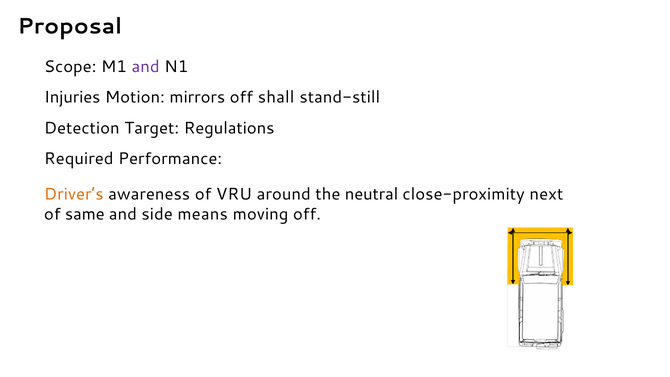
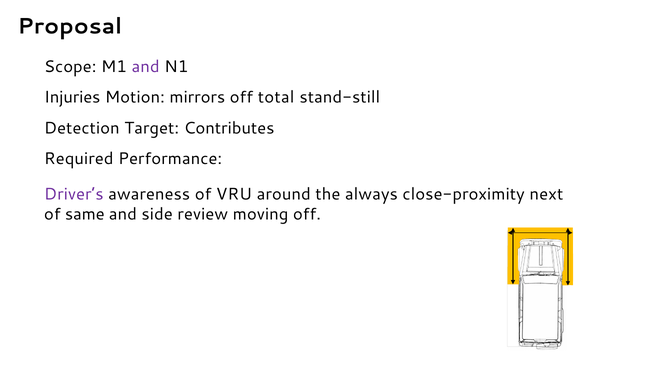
shall: shall -> total
Regulations: Regulations -> Contributes
Driver’s colour: orange -> purple
neutral: neutral -> always
means: means -> review
